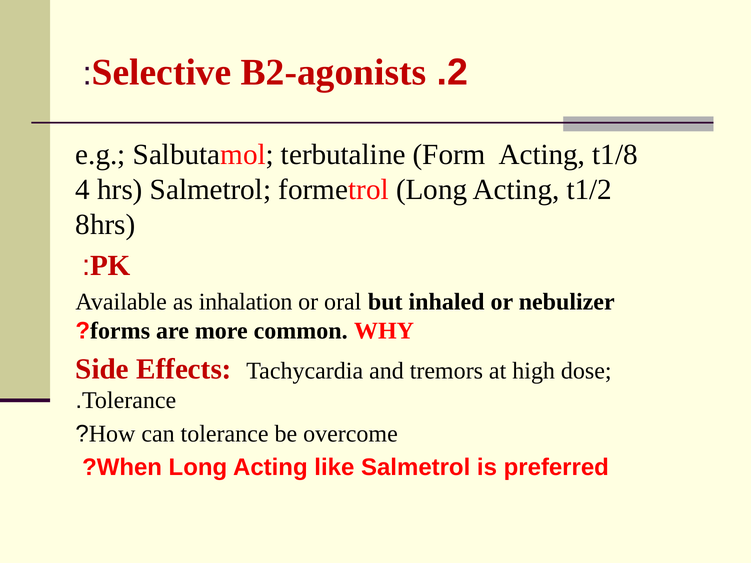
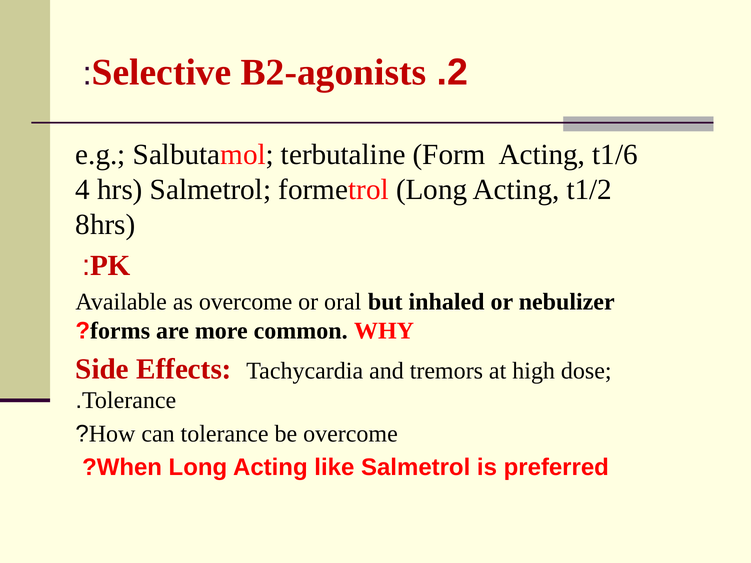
t1/8: t1/8 -> t1/6
as inhalation: inhalation -> overcome
